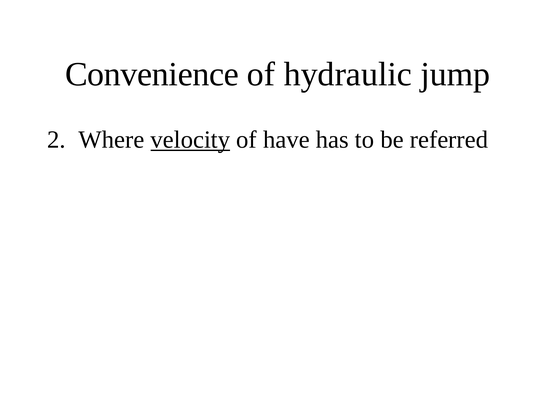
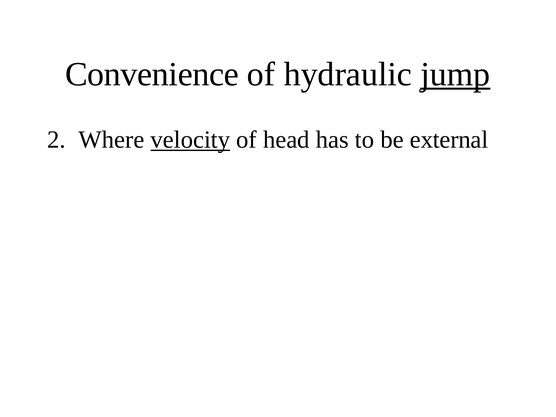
jump underline: none -> present
have: have -> head
referred: referred -> external
